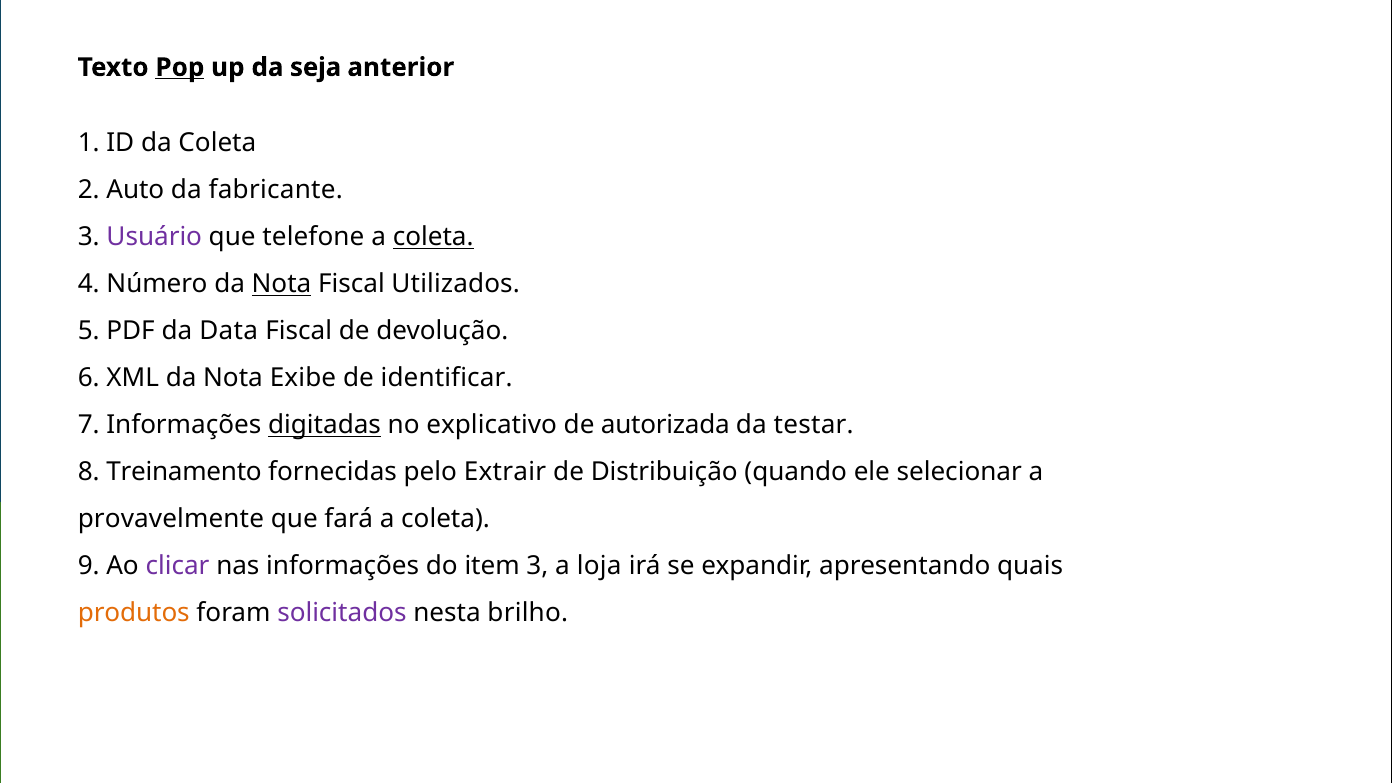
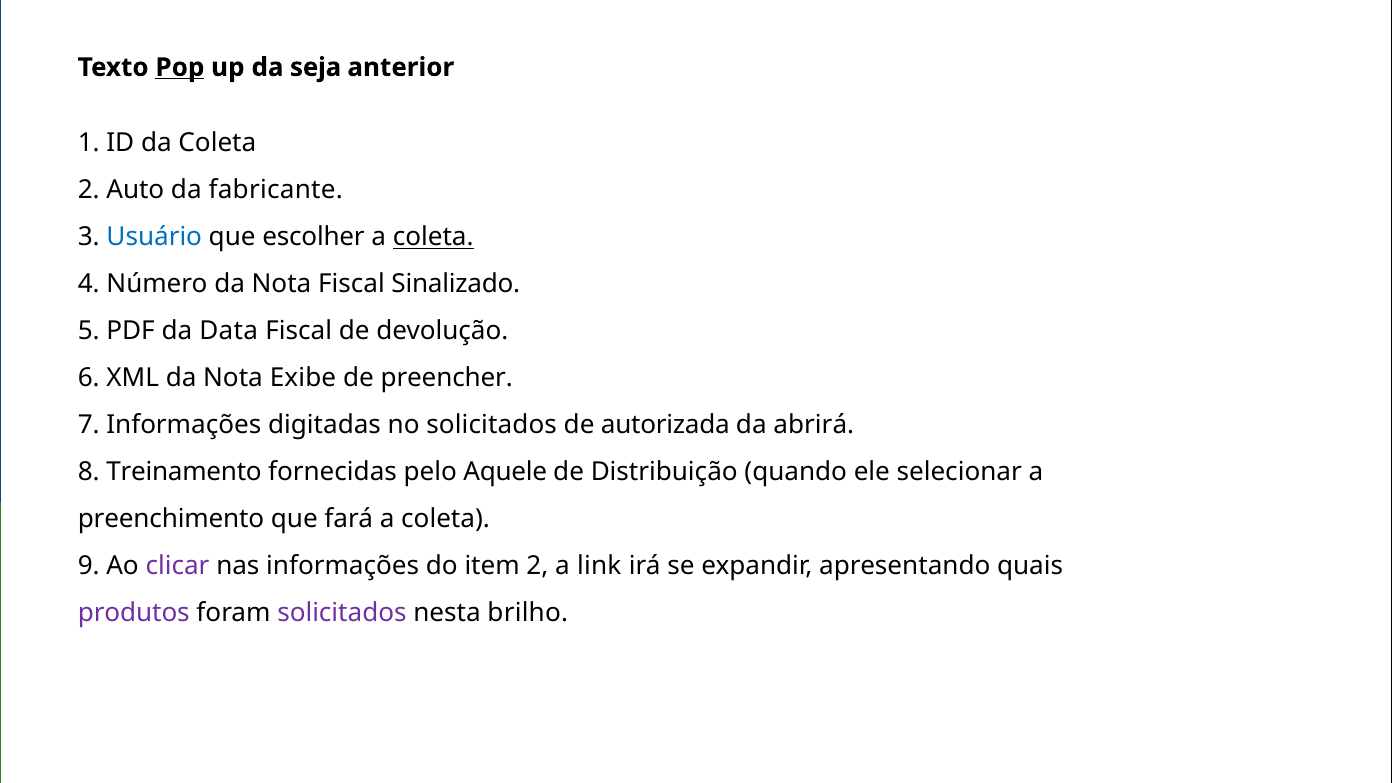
Usuário colour: purple -> blue
telefone: telefone -> escolher
Nota at (282, 284) underline: present -> none
Utilizados: Utilizados -> Sinalizado
identificar: identificar -> preencher
digitadas underline: present -> none
no explicativo: explicativo -> solicitados
testar: testar -> abrirá
Extrair: Extrair -> Aquele
provavelmente: provavelmente -> preenchimento
item 3: 3 -> 2
loja: loja -> link
produtos colour: orange -> purple
